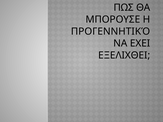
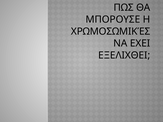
ΠΡΟΓΕΝΝΗΤΙΚΌ: ΠΡΟΓΕΝΝΗΤΙΚΌ -> ΧΡΩΜΟΣΩΜΙΚΈΣ
